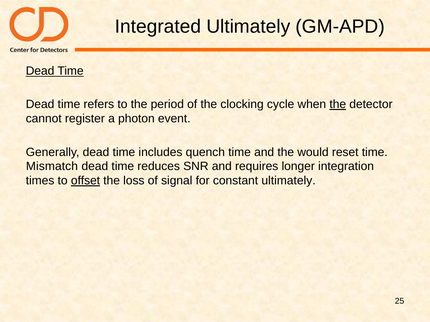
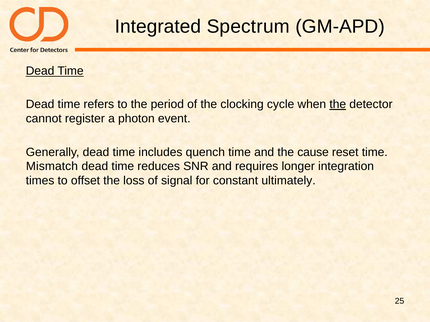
Integrated Ultimately: Ultimately -> Spectrum
would: would -> cause
offset underline: present -> none
